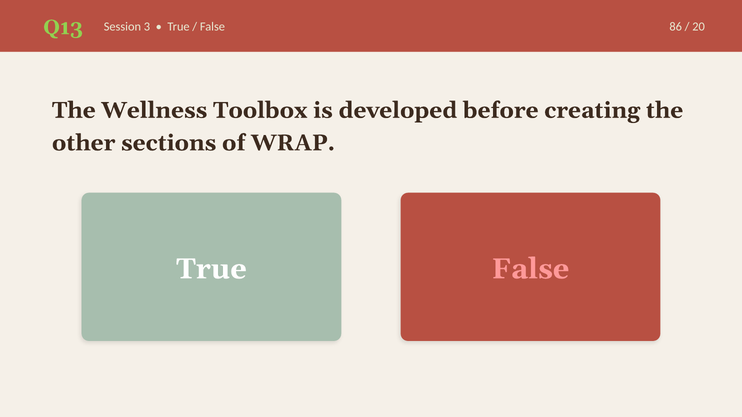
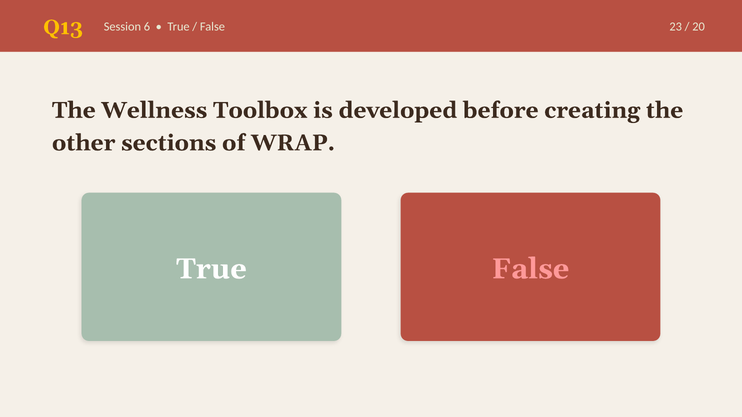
Q13 colour: light green -> yellow
3: 3 -> 6
86: 86 -> 23
